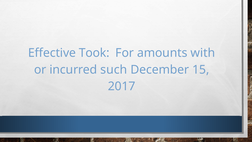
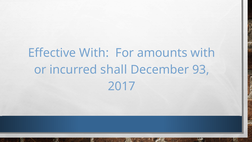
Effective Took: Took -> With
such: such -> shall
15: 15 -> 93
